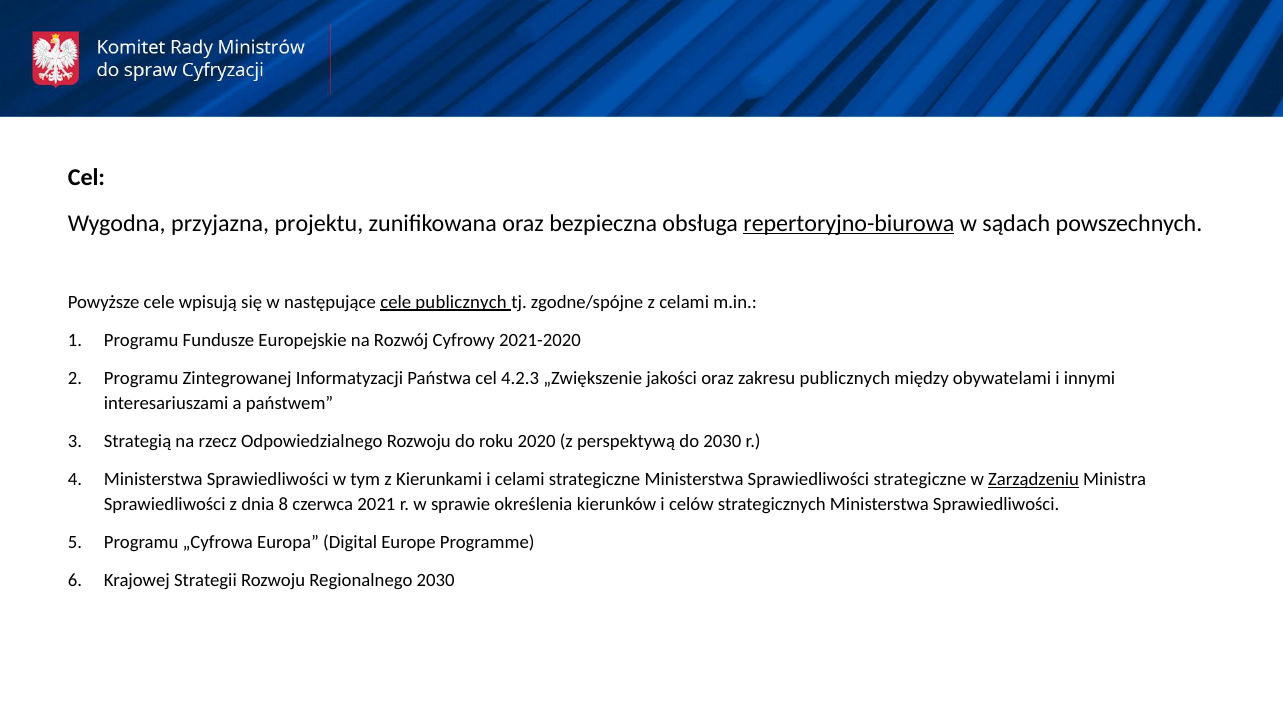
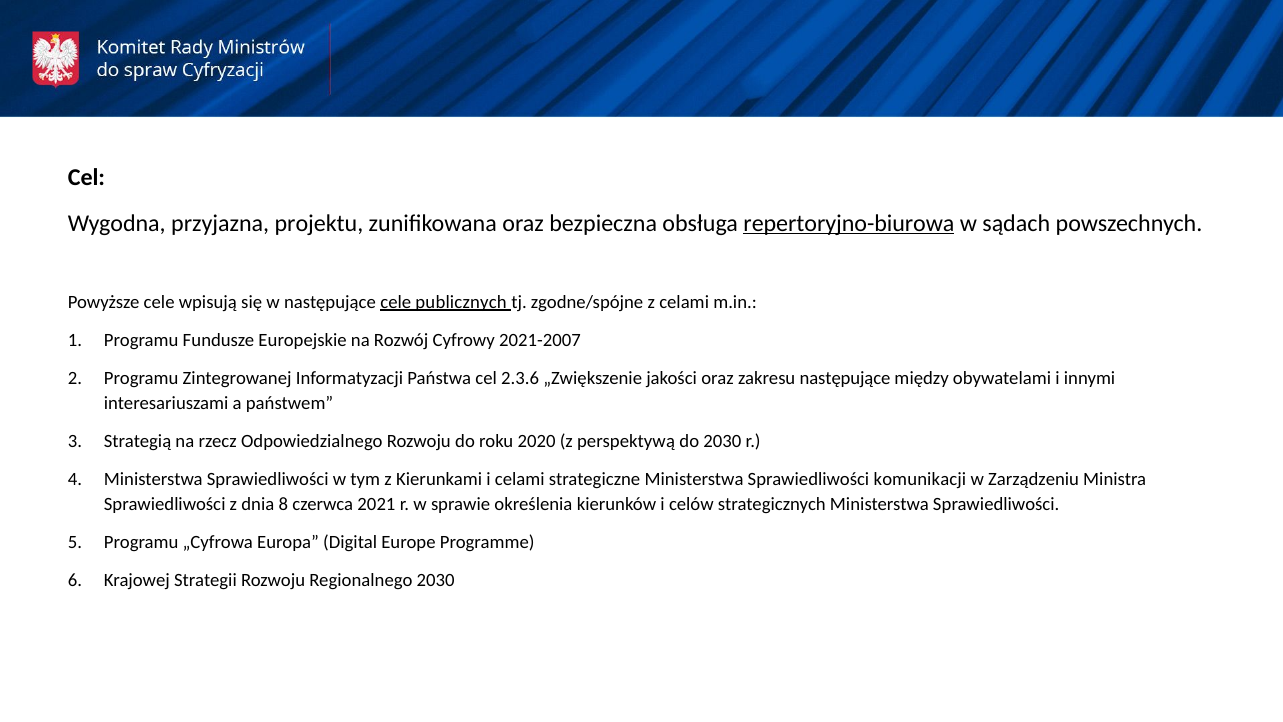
2021-2020: 2021-2020 -> 2021-2007
4.2.3: 4.2.3 -> 2.3.6
zakresu publicznych: publicznych -> następujące
Sprawiedliwości strategiczne: strategiczne -> komunikacji
Zarządzeniu underline: present -> none
